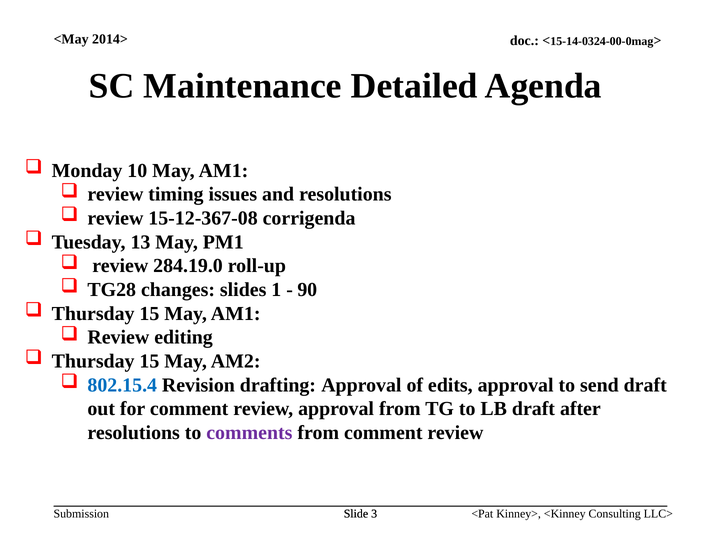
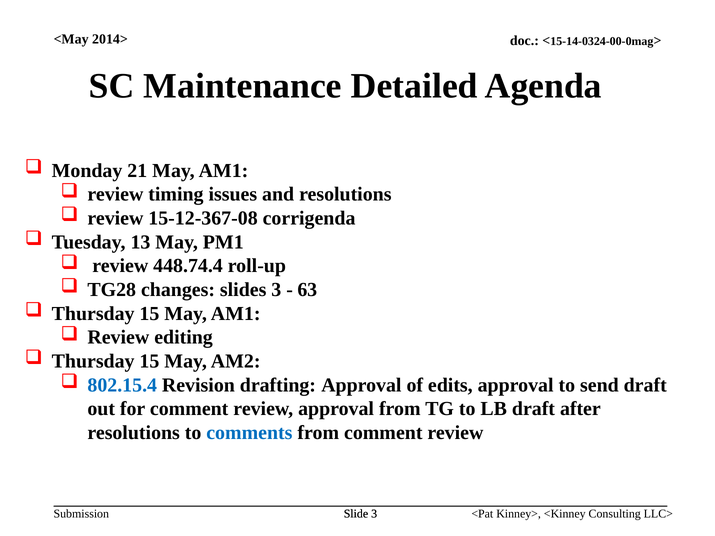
10: 10 -> 21
284.19.0: 284.19.0 -> 448.74.4
slides 1: 1 -> 3
90: 90 -> 63
comments colour: purple -> blue
